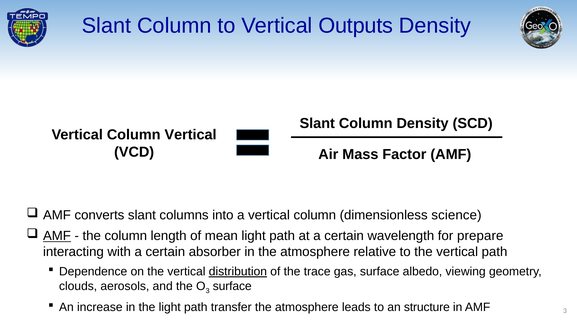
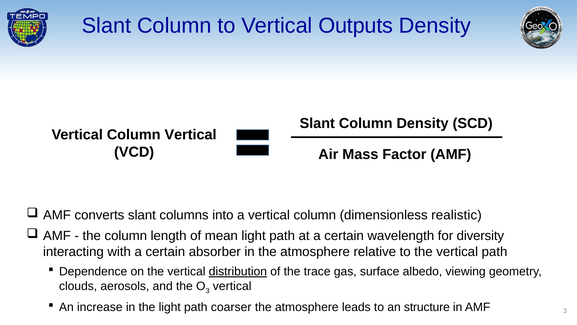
science: science -> realistic
AMF at (57, 236) underline: present -> none
prepare: prepare -> diversity
3 surface: surface -> vertical
transfer: transfer -> coarser
